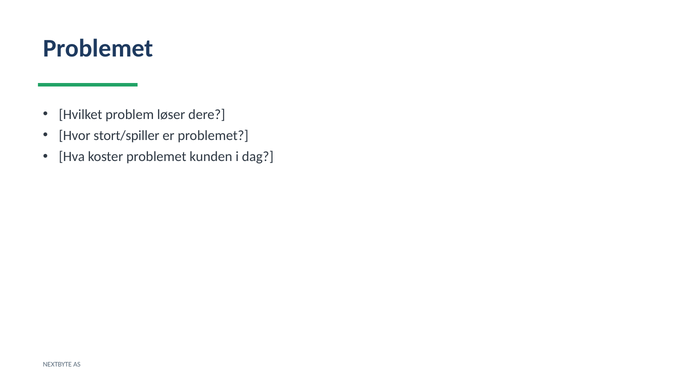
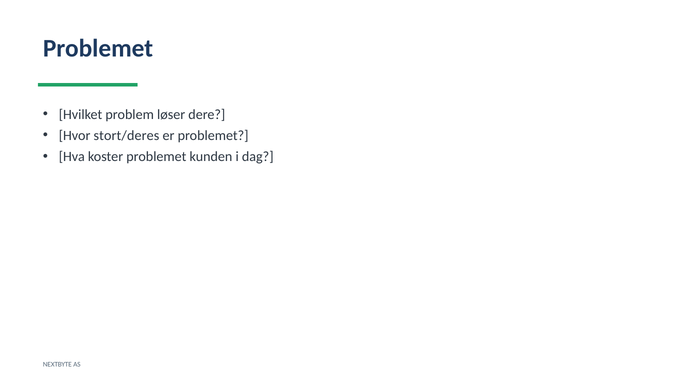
stort/spiller: stort/spiller -> stort/deres
